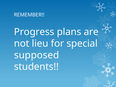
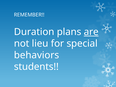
Progress: Progress -> Duration
are underline: none -> present
supposed: supposed -> behaviors
